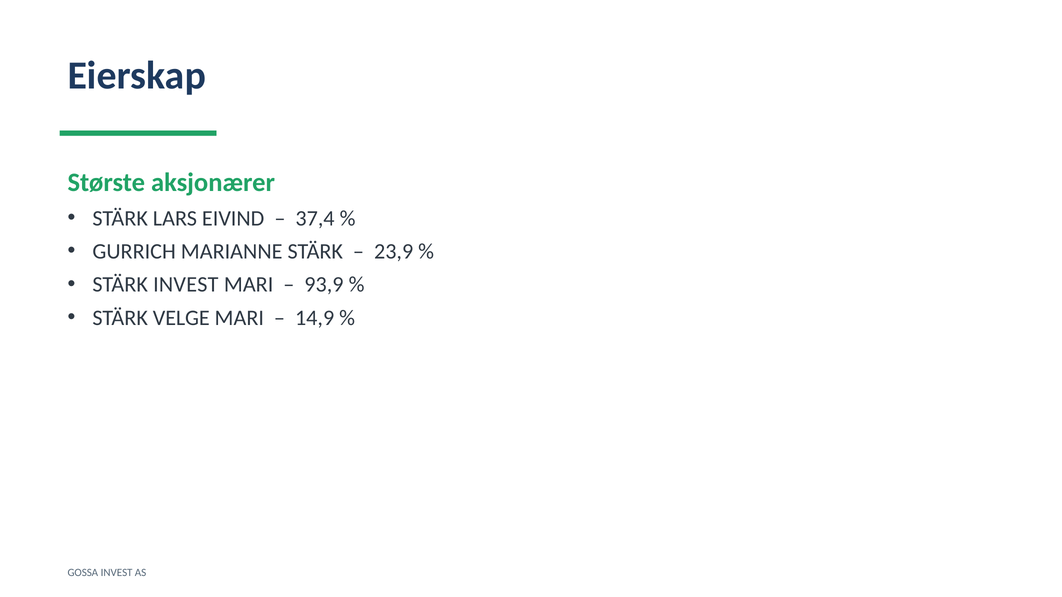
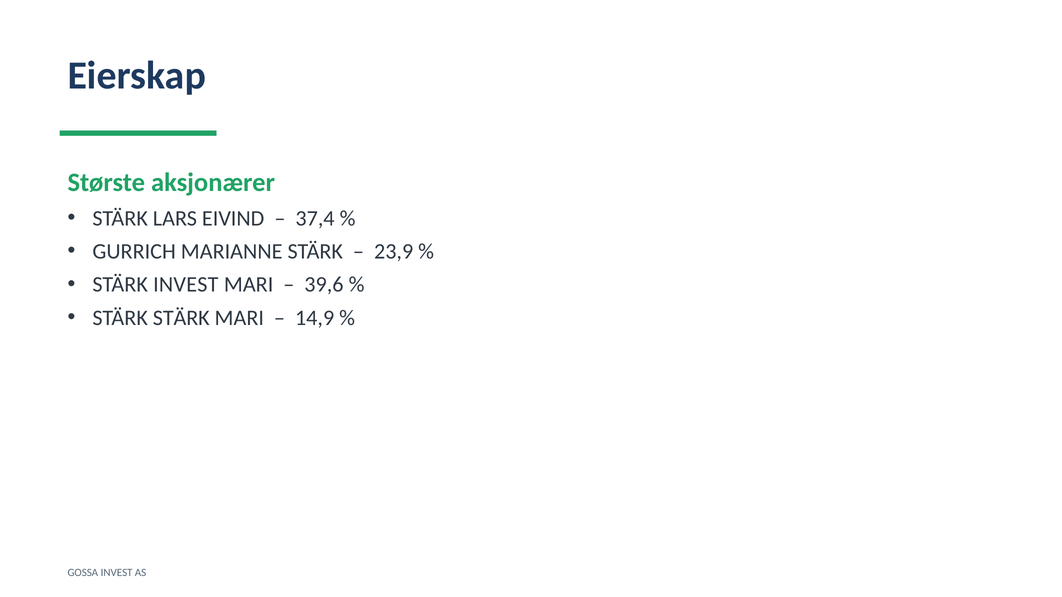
93,9: 93,9 -> 39,6
STÄRK VELGE: VELGE -> STÄRK
